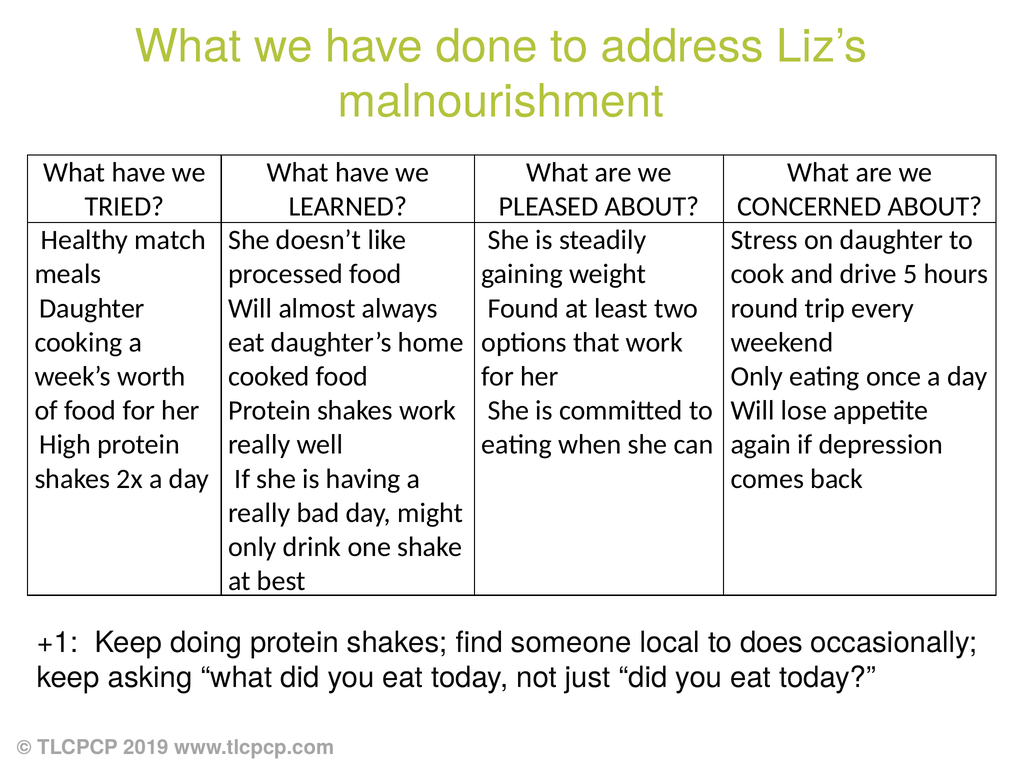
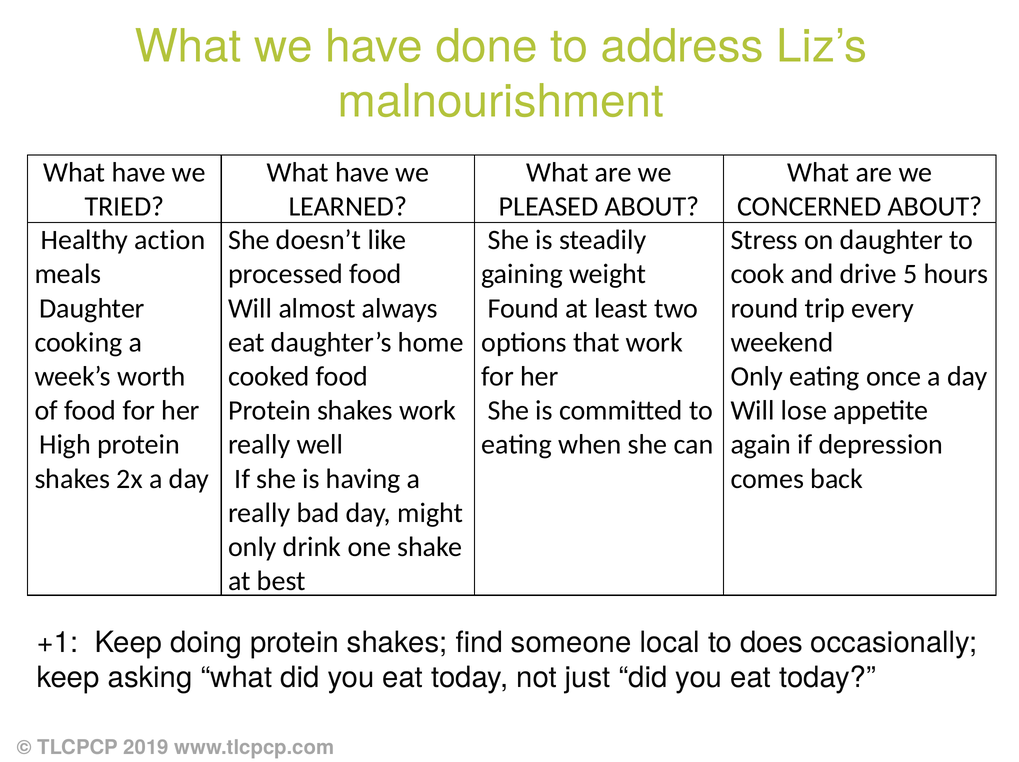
match: match -> action
